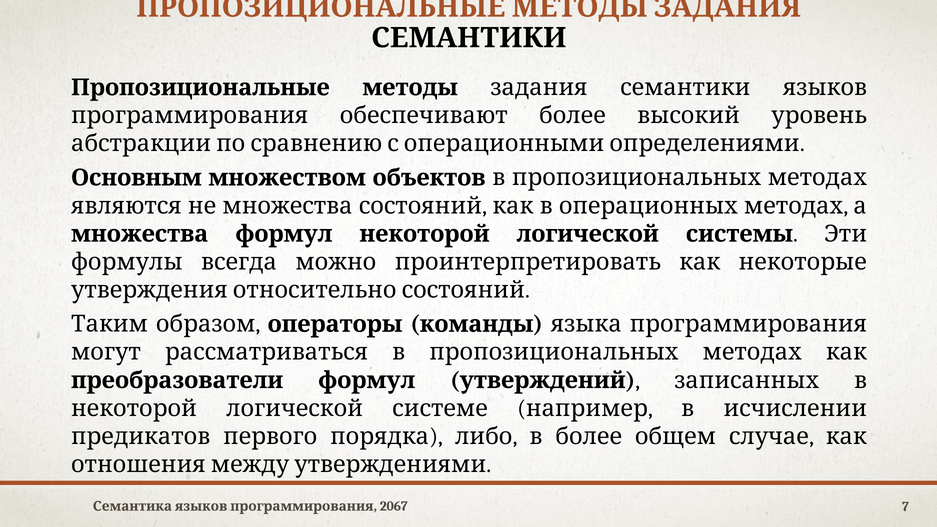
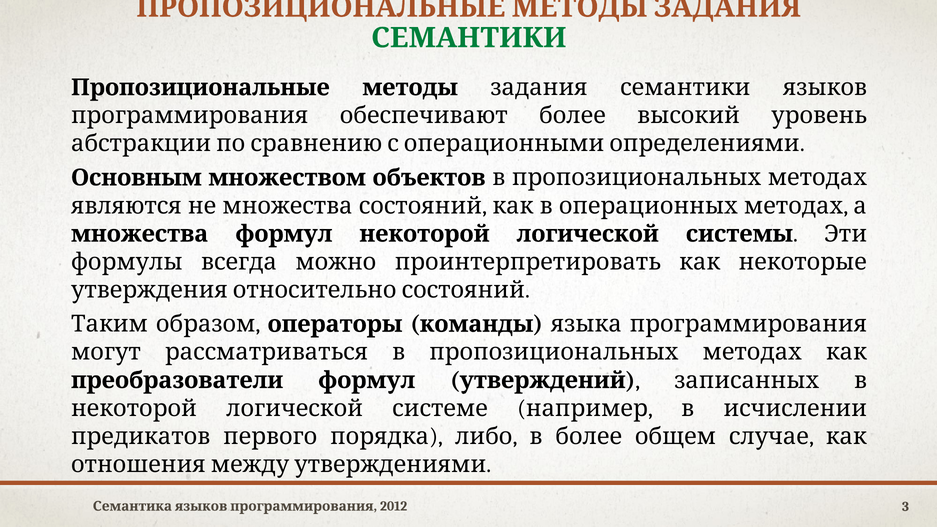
СЕМАНТИКИ at (469, 38) colour: black -> green
2067: 2067 -> 2012
7: 7 -> 3
